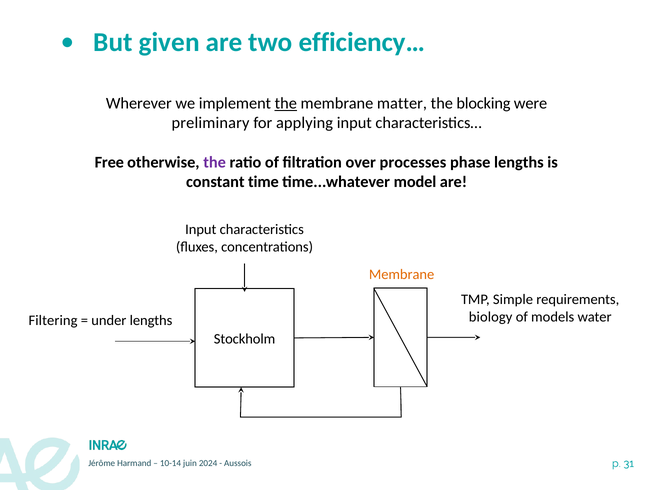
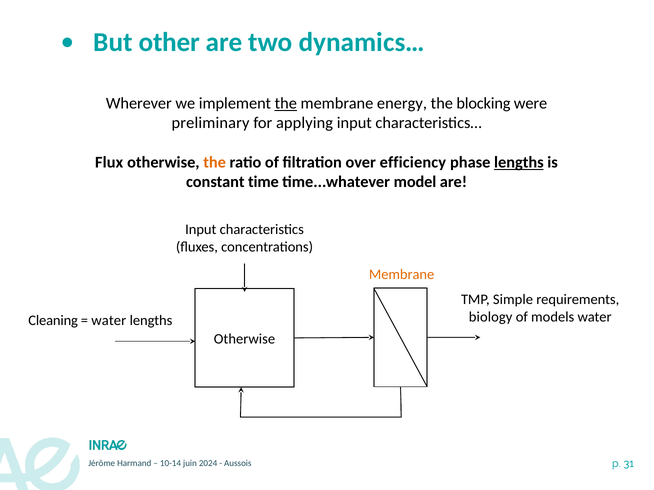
given: given -> other
efficiency…: efficiency… -> dynamics…
matter: matter -> energy
Free: Free -> Flux
the at (215, 162) colour: purple -> orange
processes: processes -> efficiency
lengths at (519, 162) underline: none -> present
Filtering: Filtering -> Cleaning
under at (109, 321): under -> water
Stockholm at (245, 339): Stockholm -> Otherwise
